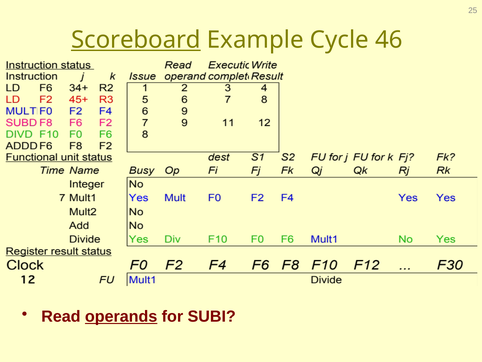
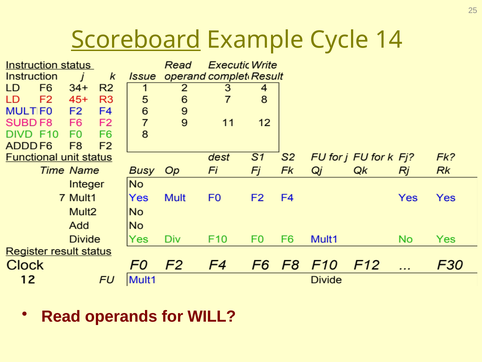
46: 46 -> 14
operands underline: present -> none
SUBI: SUBI -> WILL
